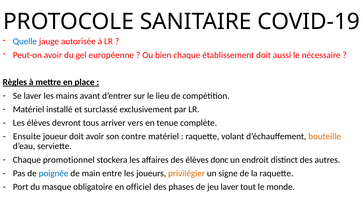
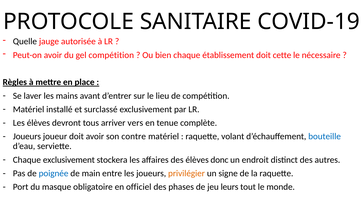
Quelle colour: blue -> black
gel européenne: européenne -> compétition
aussi: aussi -> cette
Ensuite at (27, 137): Ensuite -> Joueurs
bouteille colour: orange -> blue
Chaque promotionnel: promotionnel -> exclusivement
jeu laver: laver -> leurs
